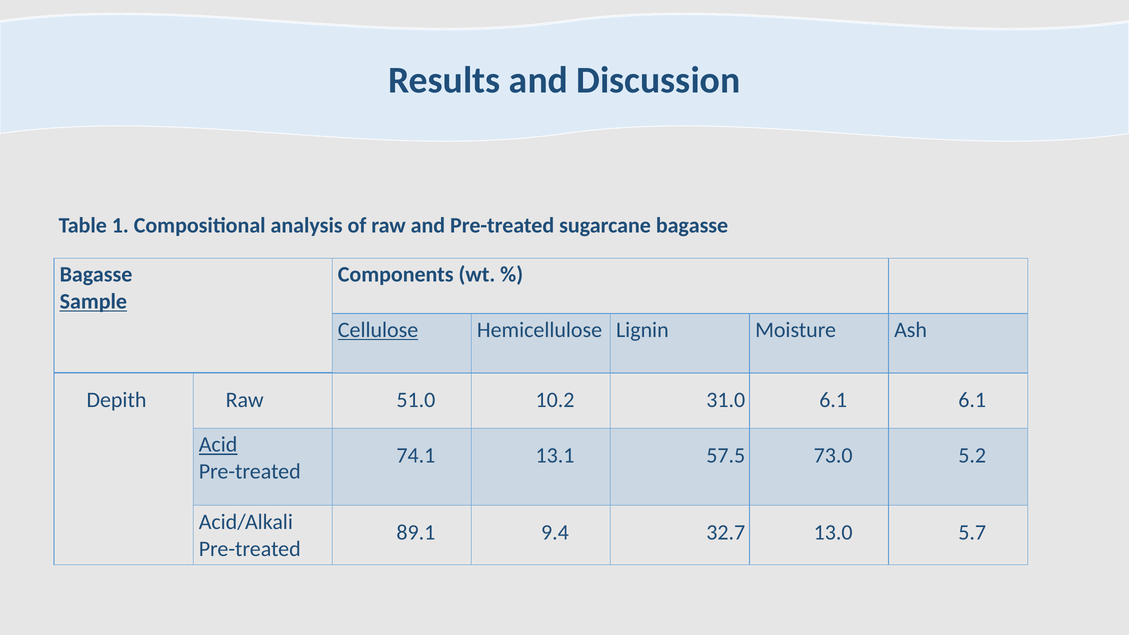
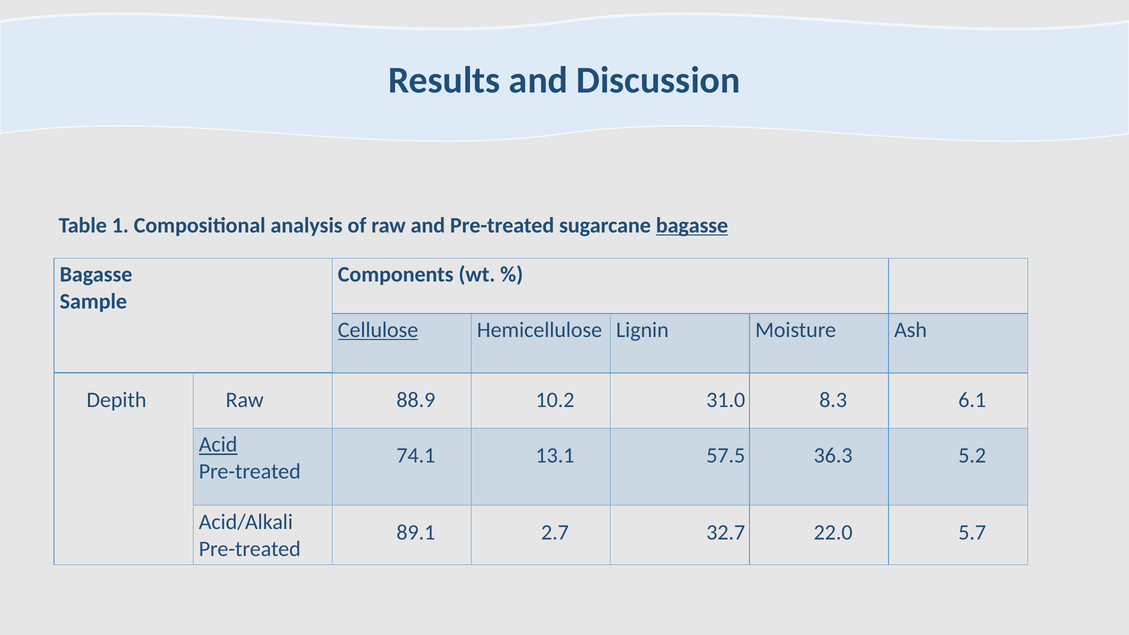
bagasse at (692, 226) underline: none -> present
Sample underline: present -> none
51.0: 51.0 -> 88.9
31.0 6.1: 6.1 -> 8.3
73.0: 73.0 -> 36.3
9.4: 9.4 -> 2.7
13.0: 13.0 -> 22.0
